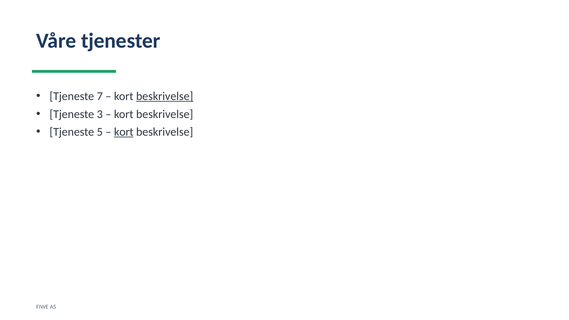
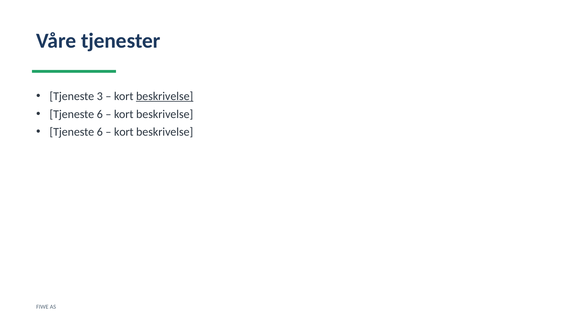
7: 7 -> 3
3 at (100, 114): 3 -> 6
5 at (100, 132): 5 -> 6
kort at (124, 132) underline: present -> none
